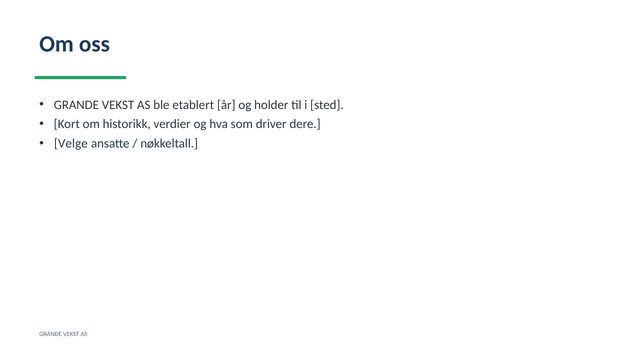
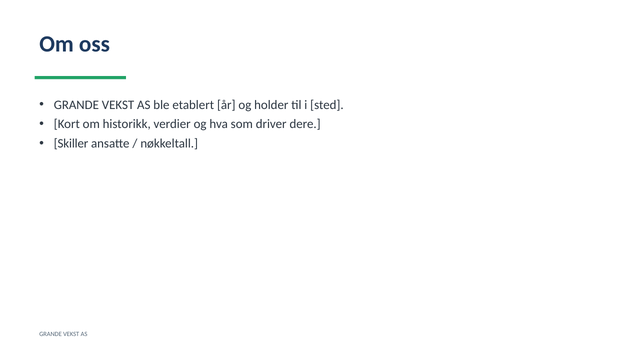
Velge: Velge -> Skiller
